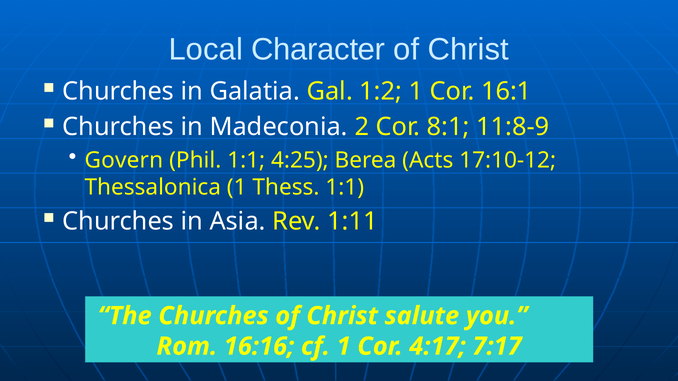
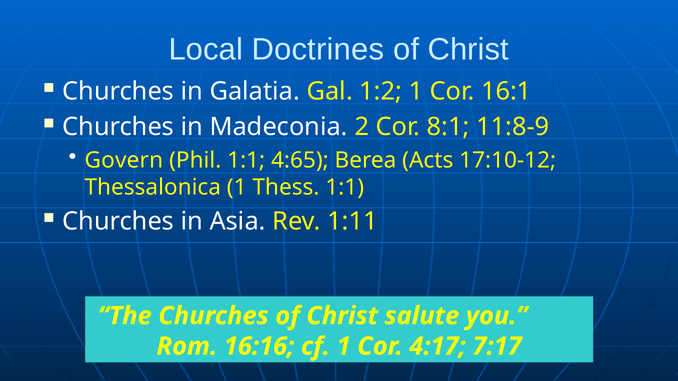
Character: Character -> Doctrines
4:25: 4:25 -> 4:65
